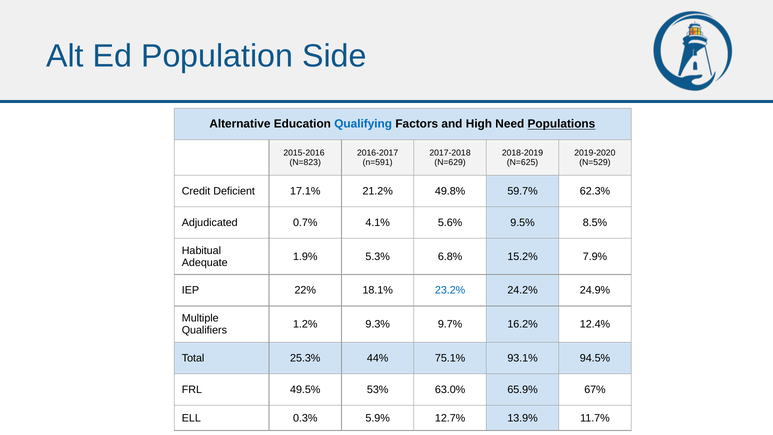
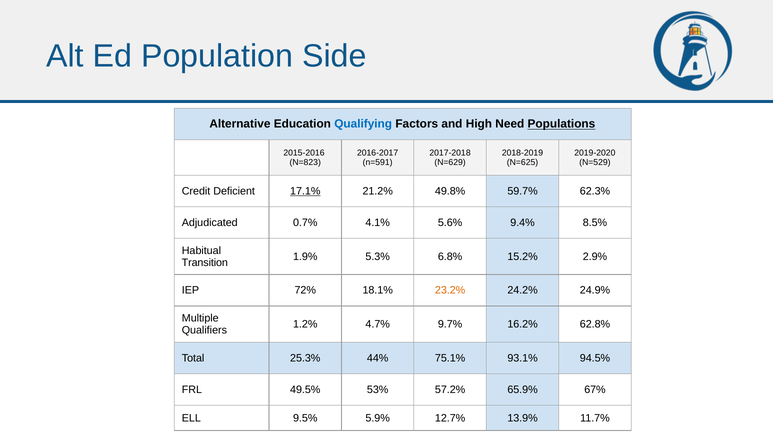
17.1% underline: none -> present
9.5%: 9.5% -> 9.4%
7.9%: 7.9% -> 2.9%
Adequate: Adequate -> Transition
22%: 22% -> 72%
23.2% colour: blue -> orange
9.3%: 9.3% -> 4.7%
12.4%: 12.4% -> 62.8%
63.0%: 63.0% -> 57.2%
0.3%: 0.3% -> 9.5%
